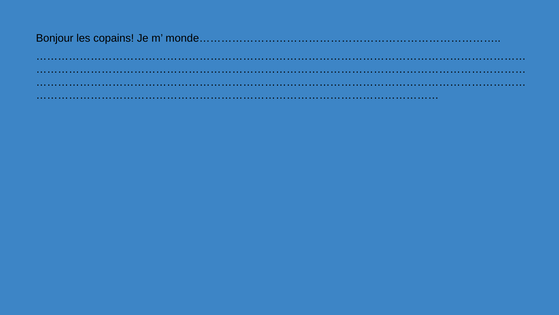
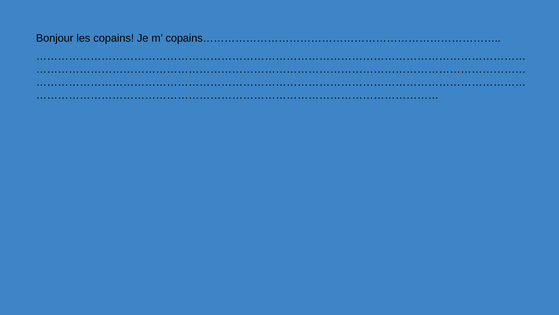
monde………………………………………………………………………: monde……………………………………………………………………… -> copains………………………………………………………………………
